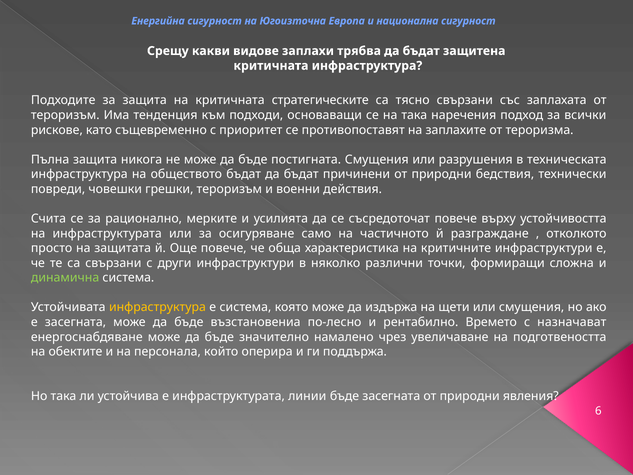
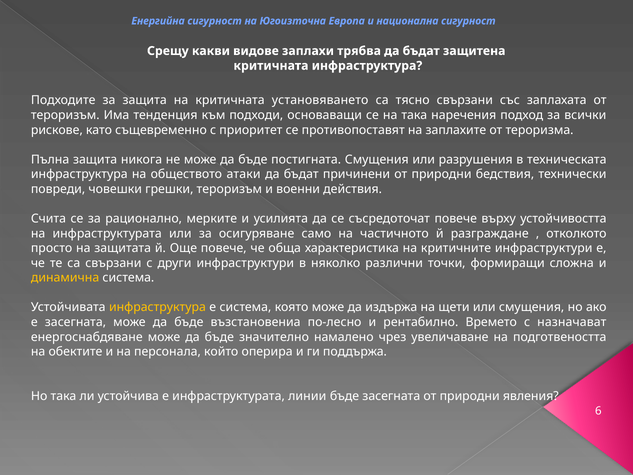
стратегическите: стратегическите -> установяването
обществото бъдат: бъдат -> атаки
динамична colour: light green -> yellow
